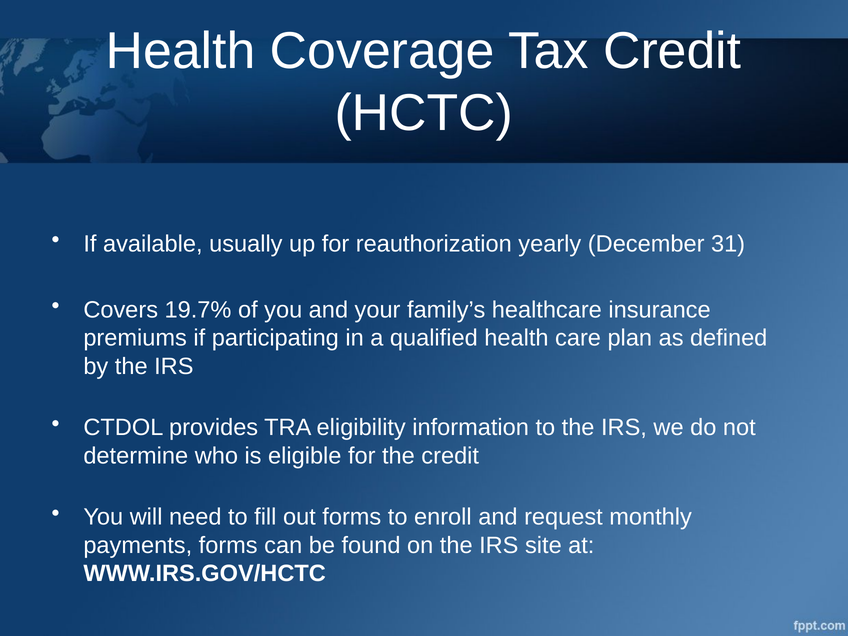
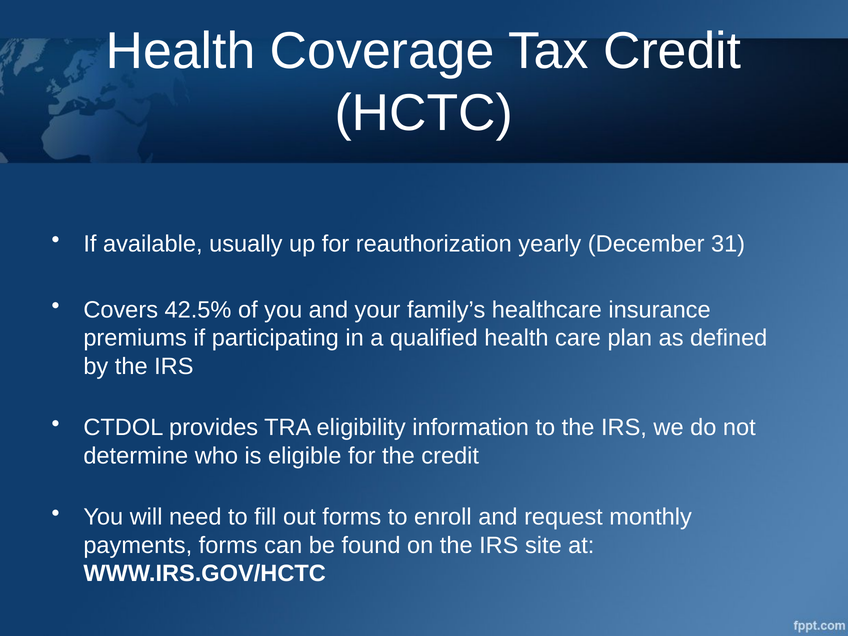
19.7%: 19.7% -> 42.5%
